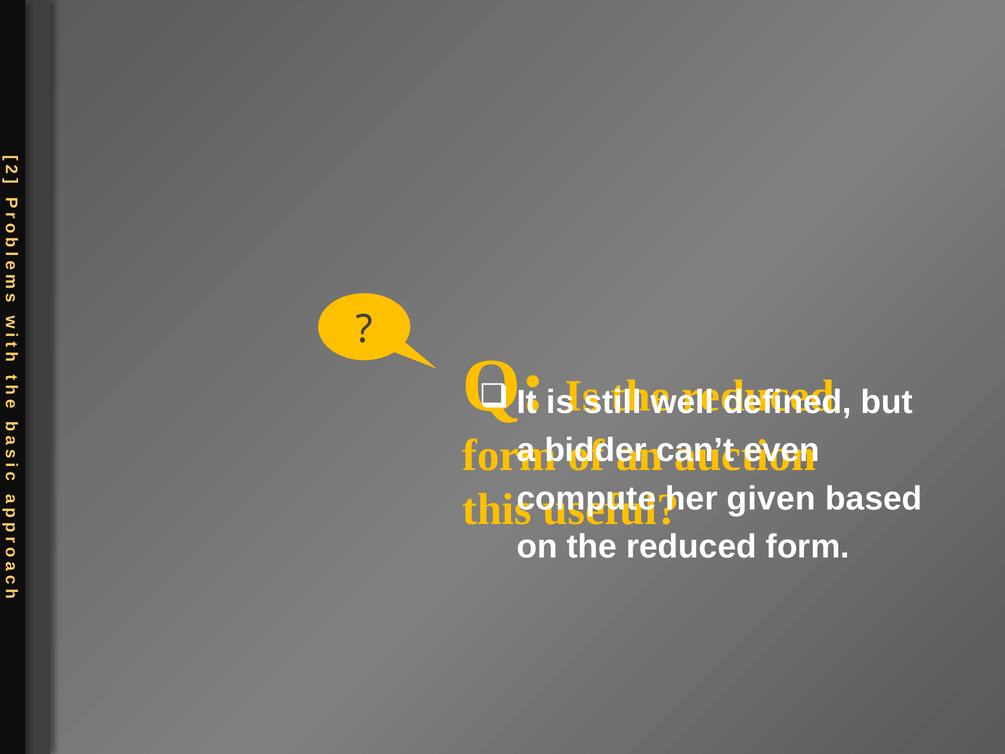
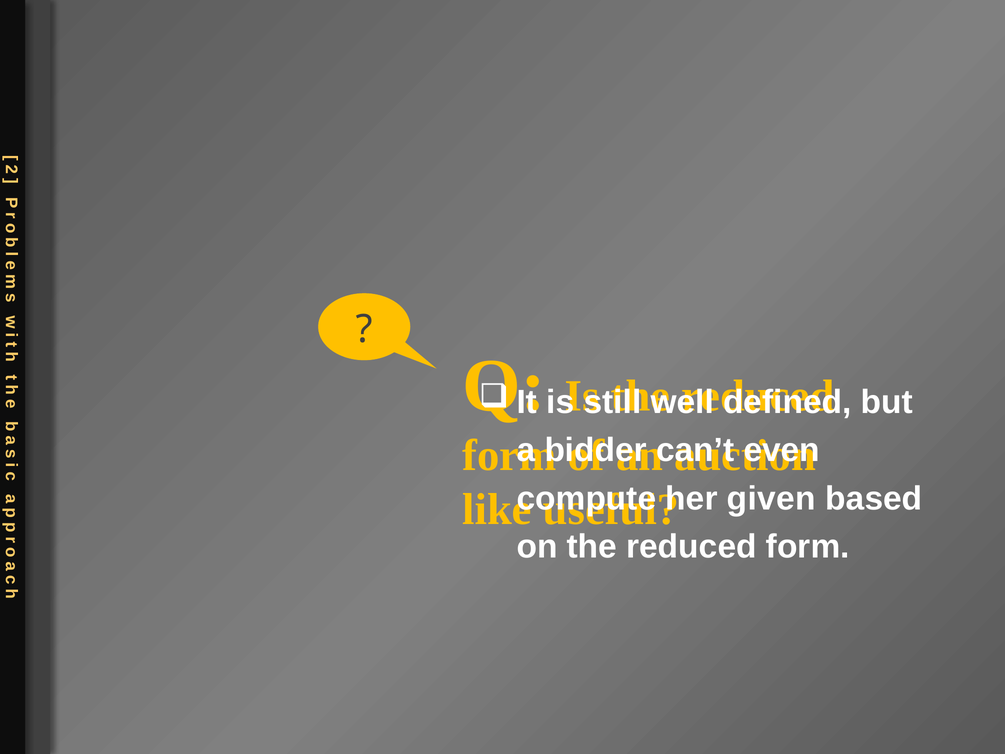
this: this -> like
